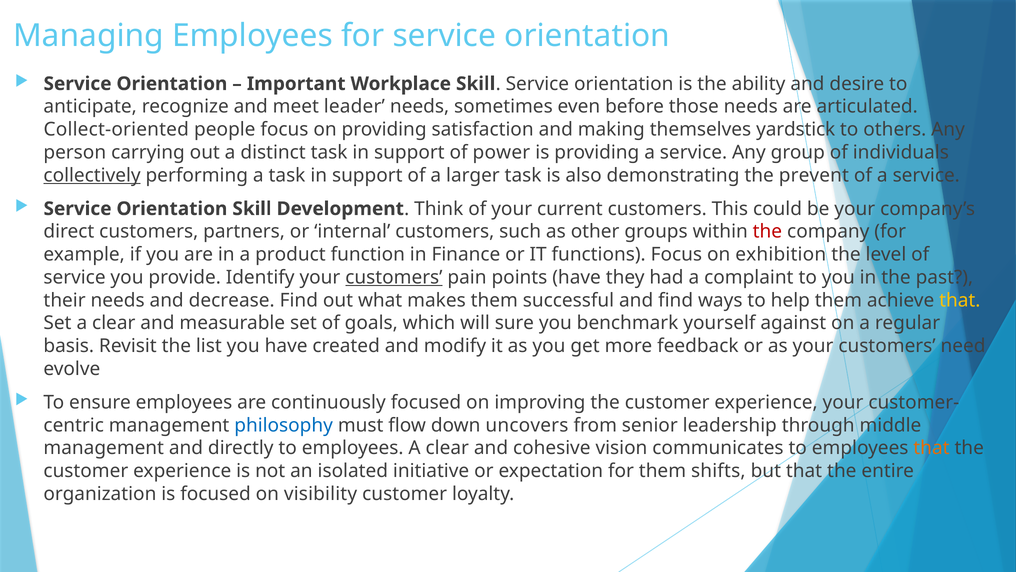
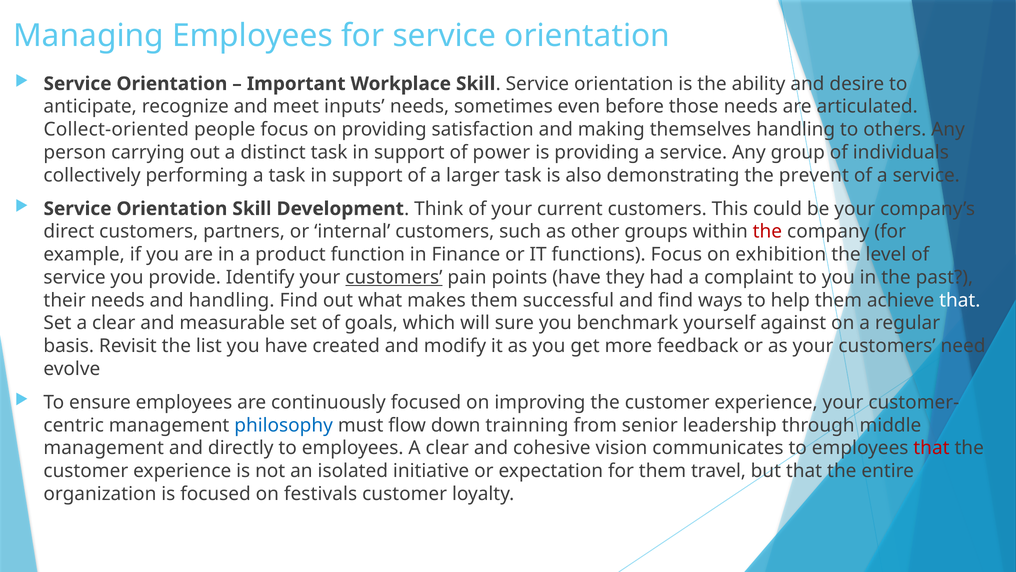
leader: leader -> inputs
themselves yardstick: yardstick -> handling
collectively underline: present -> none
and decrease: decrease -> handling
that at (960, 300) colour: yellow -> white
uncovers: uncovers -> trainning
that at (931, 448) colour: orange -> red
shifts: shifts -> travel
visibility: visibility -> festivals
